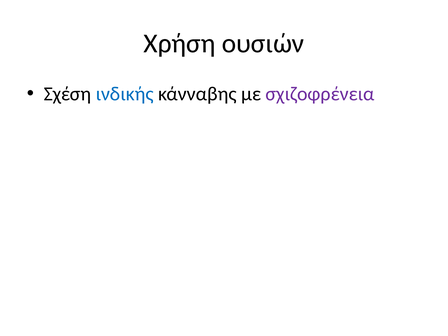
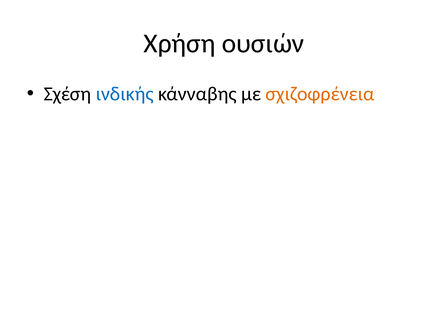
σχιζοφρένεια colour: purple -> orange
